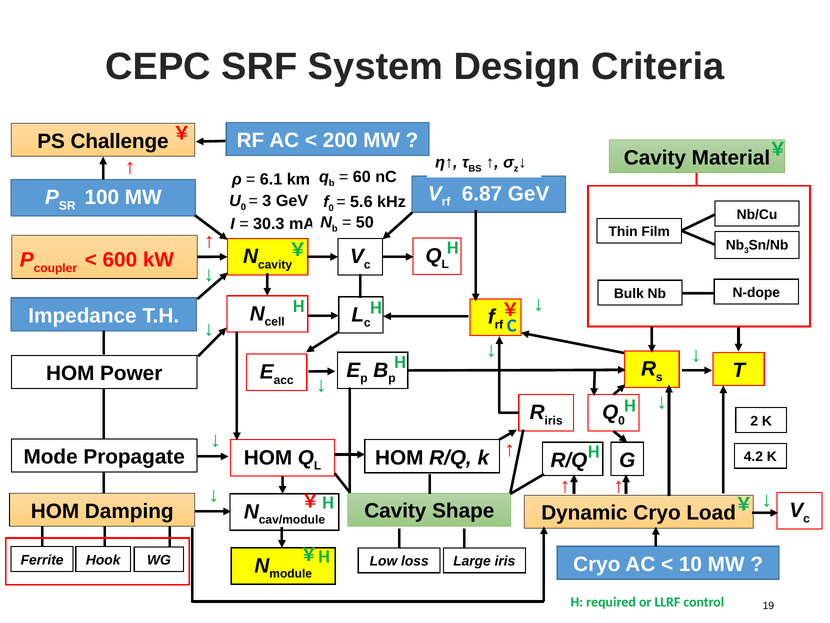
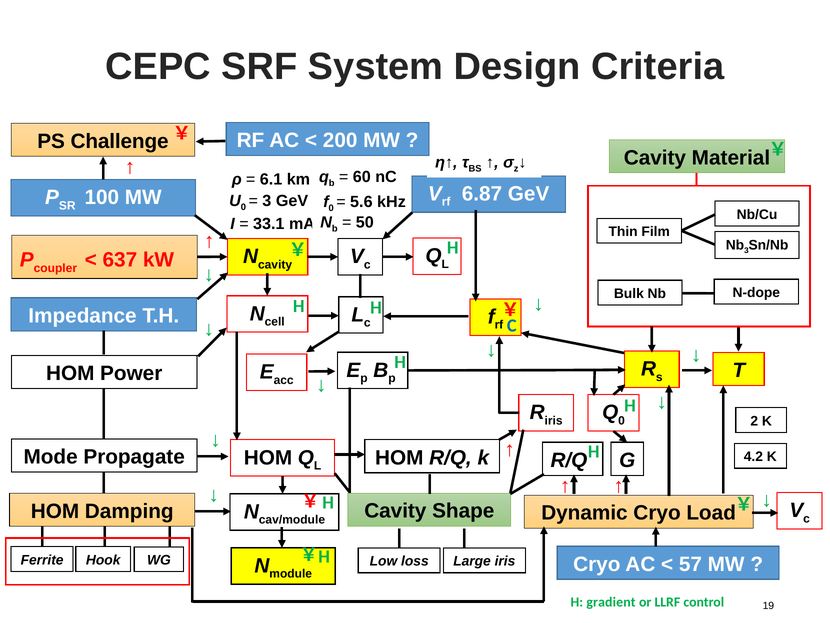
30.3: 30.3 -> 33.1
600: 600 -> 637
10: 10 -> 57
required: required -> gradient
